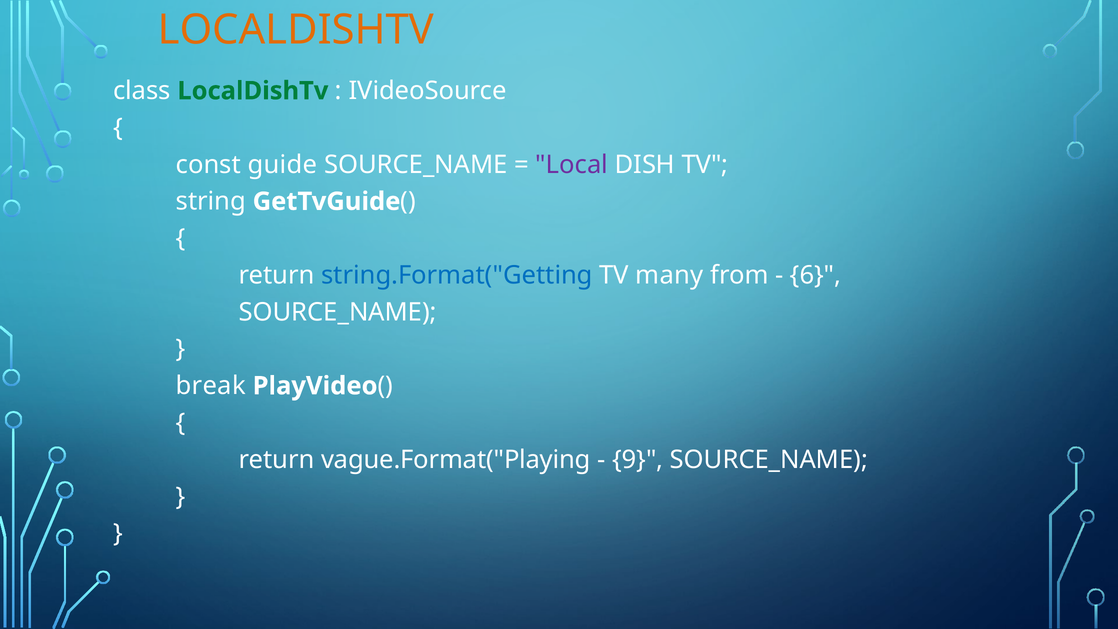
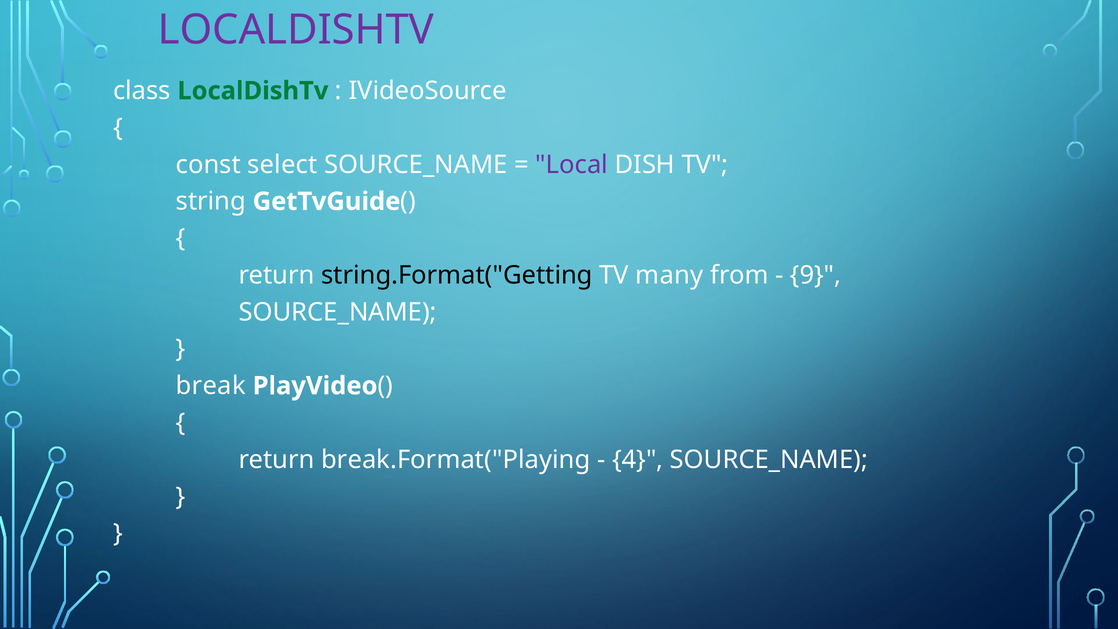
LOCALDISHTV at (296, 30) colour: orange -> purple
guide: guide -> select
string.Format("Getting colour: blue -> black
6: 6 -> 9
vague.Format("Playing: vague.Format("Playing -> break.Format("Playing
9: 9 -> 4
